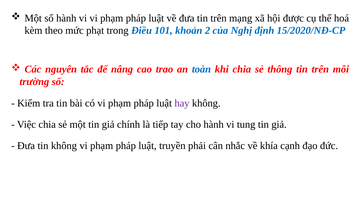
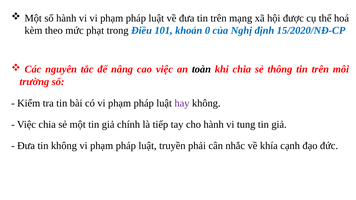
2: 2 -> 0
cao trao: trao -> việc
toàn colour: blue -> black
